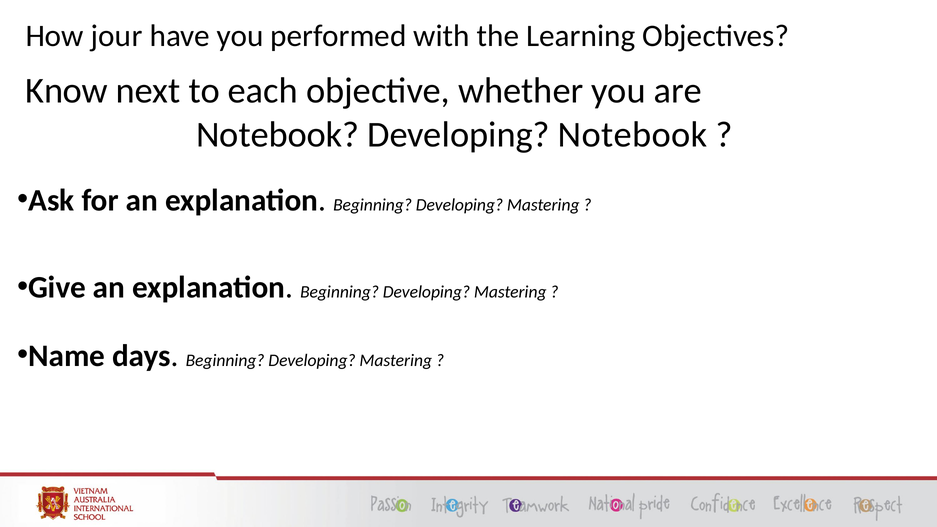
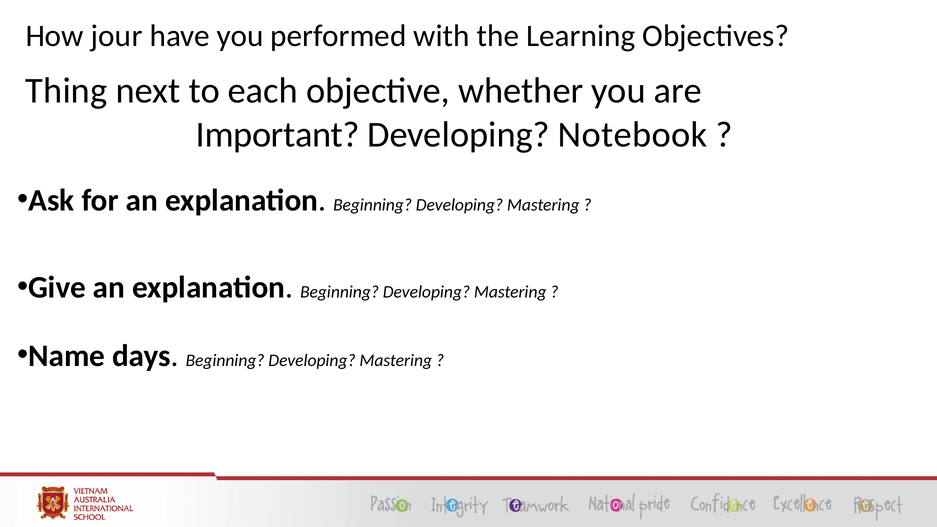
Know: Know -> Thing
Notebook at (278, 135): Notebook -> Important
